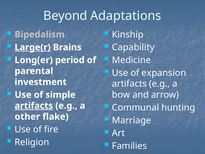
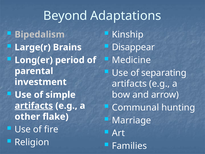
Large(r underline: present -> none
Capability: Capability -> Disappear
expansion: expansion -> separating
